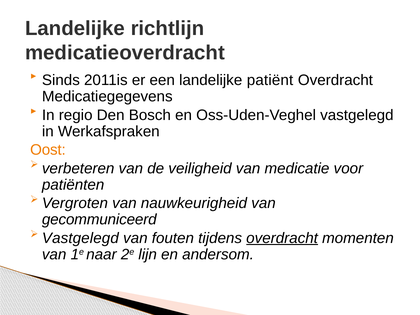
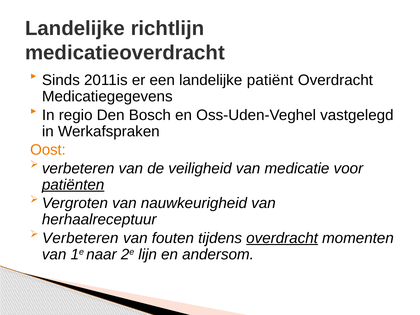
patiënten underline: none -> present
gecommuniceerd: gecommuniceerd -> herhaalreceptuur
Vastgelegd at (80, 238): Vastgelegd -> Verbeteren
